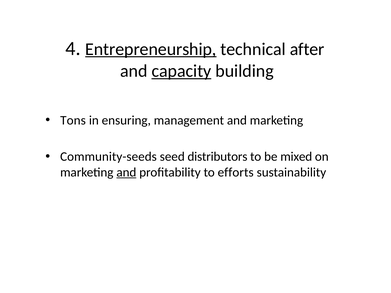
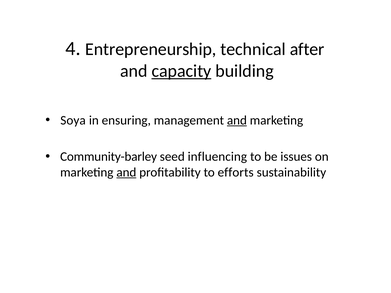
Entrepreneurship underline: present -> none
Tons: Tons -> Soya
and at (237, 120) underline: none -> present
Community-seeds: Community-seeds -> Community-barley
distributors: distributors -> influencing
mixed: mixed -> issues
